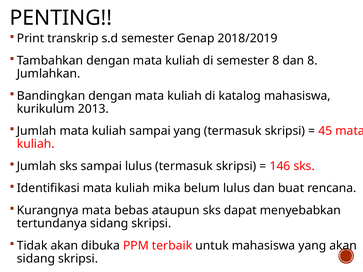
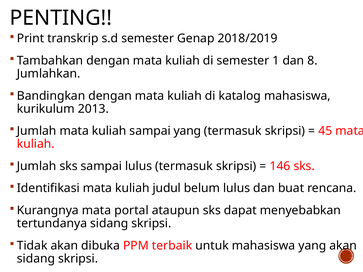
semester 8: 8 -> 1
mika: mika -> judul
bebas: bebas -> portal
